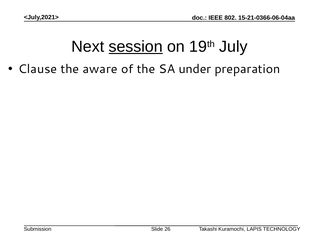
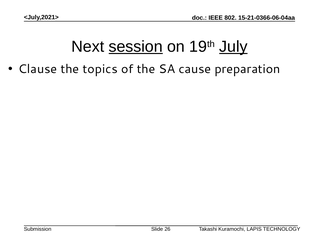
July underline: none -> present
aware: aware -> topics
under: under -> cause
